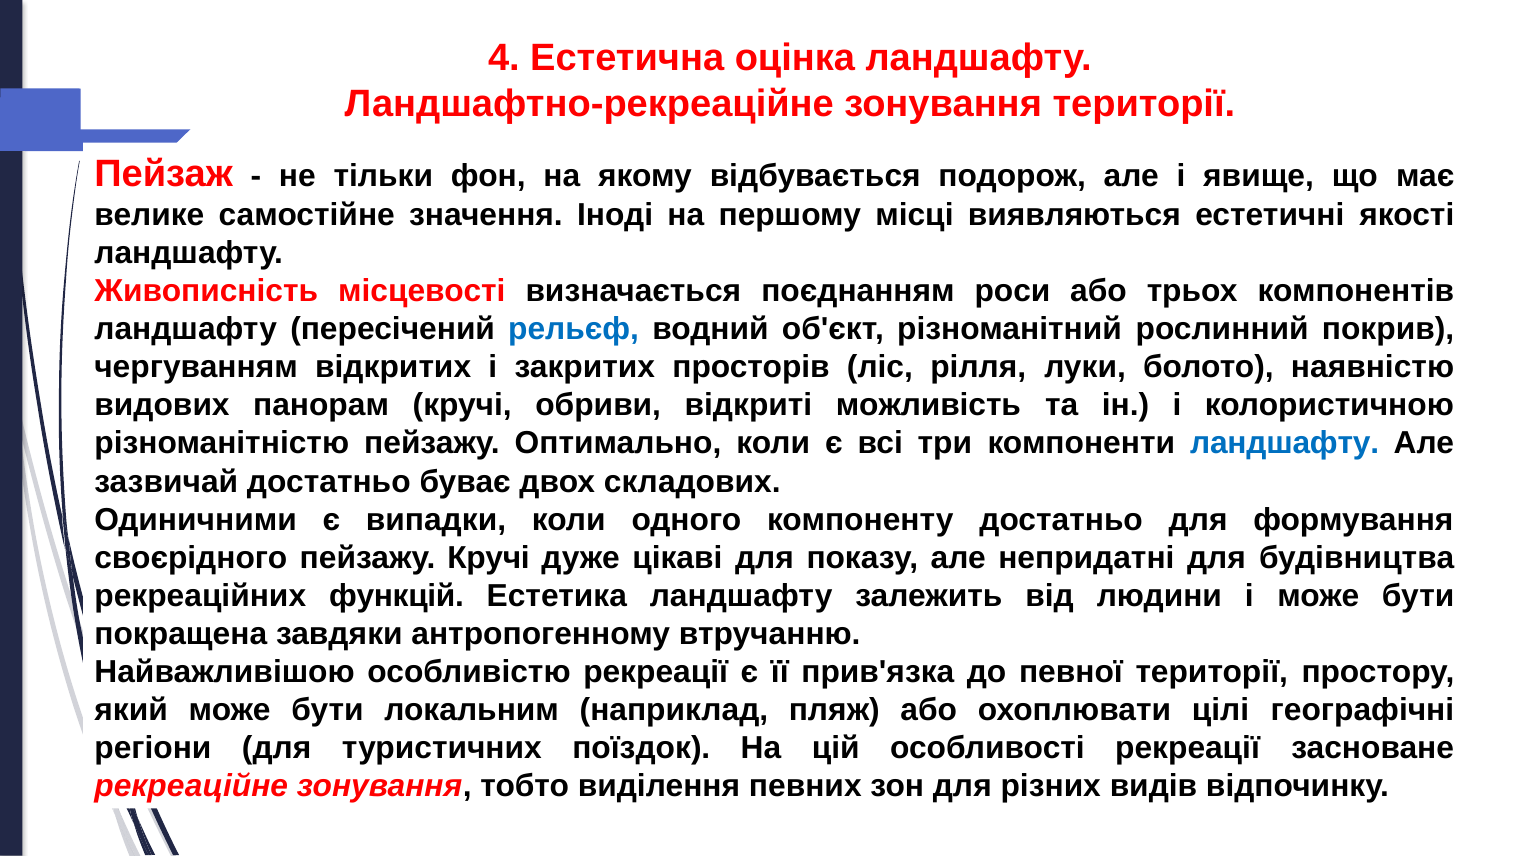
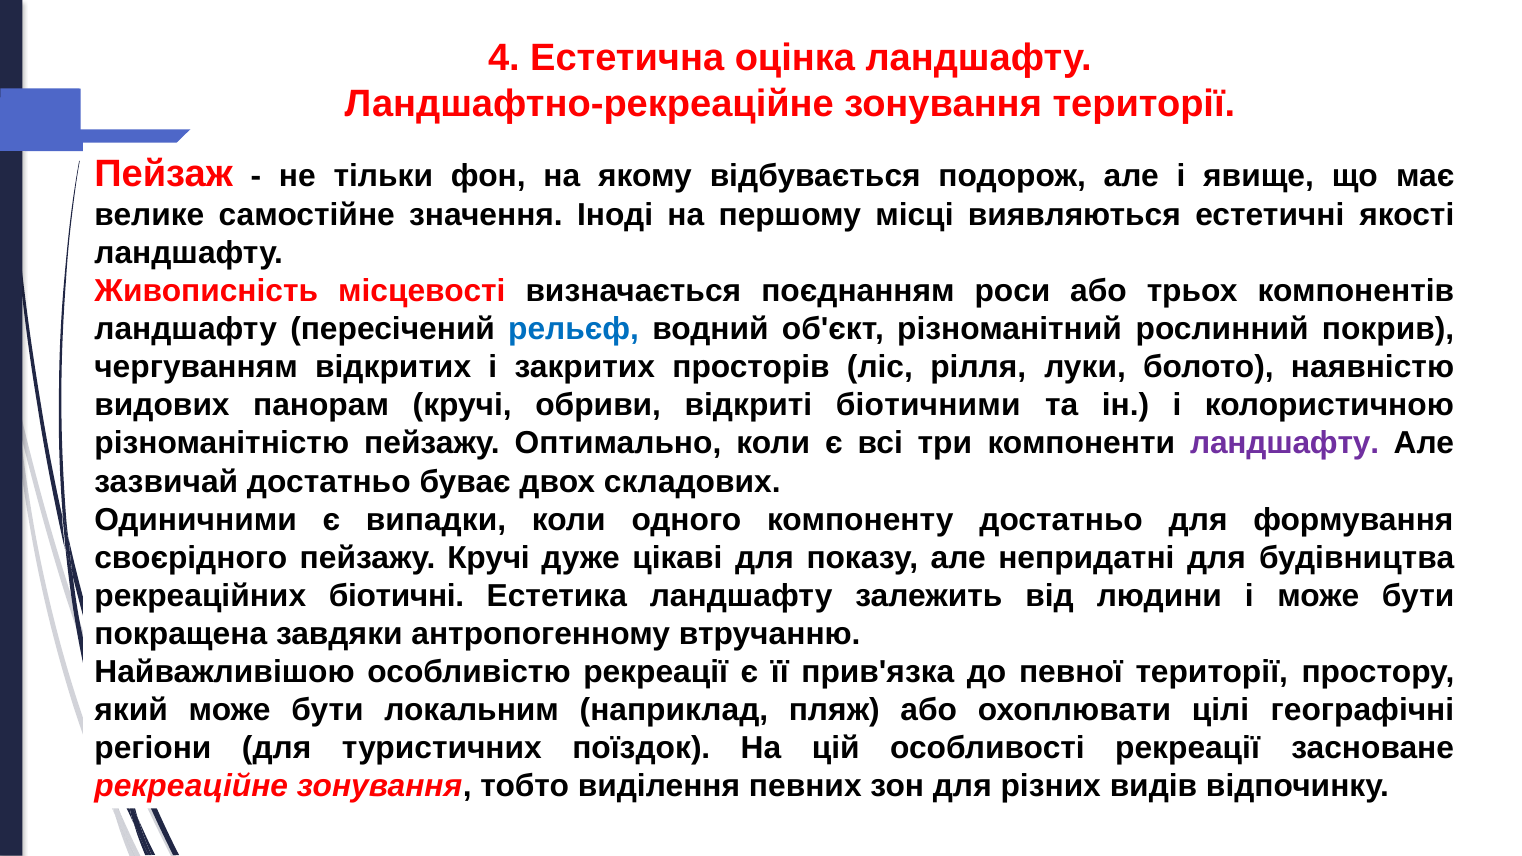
можливість: можливість -> біотичними
ландшафту at (1285, 444) colour: blue -> purple
функцій: функцій -> біотичні
